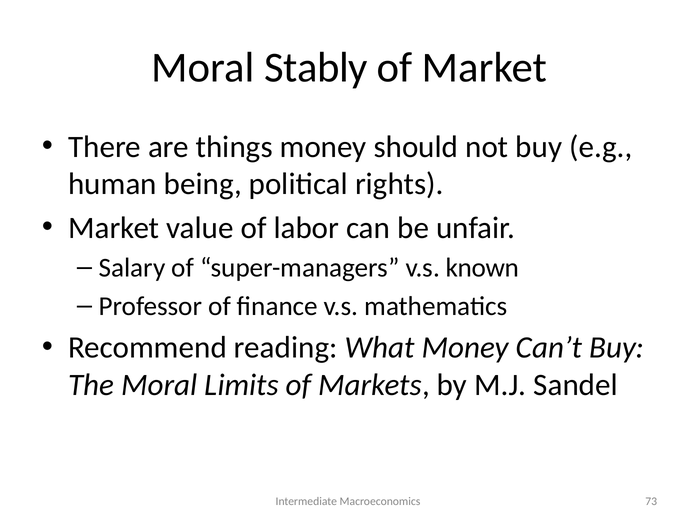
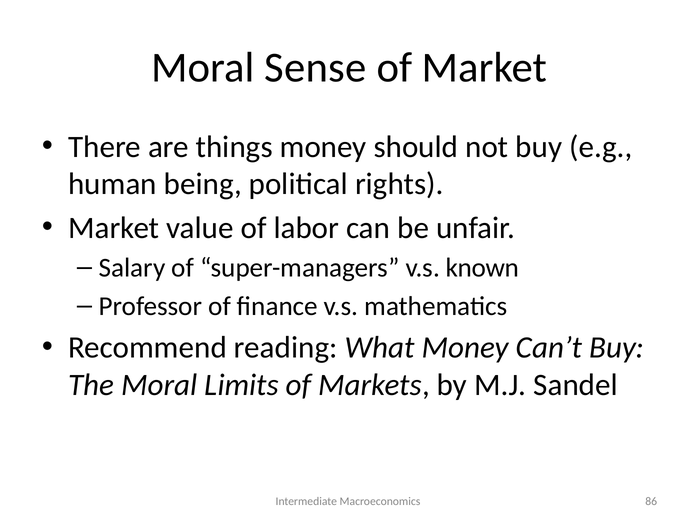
Stably: Stably -> Sense
73: 73 -> 86
